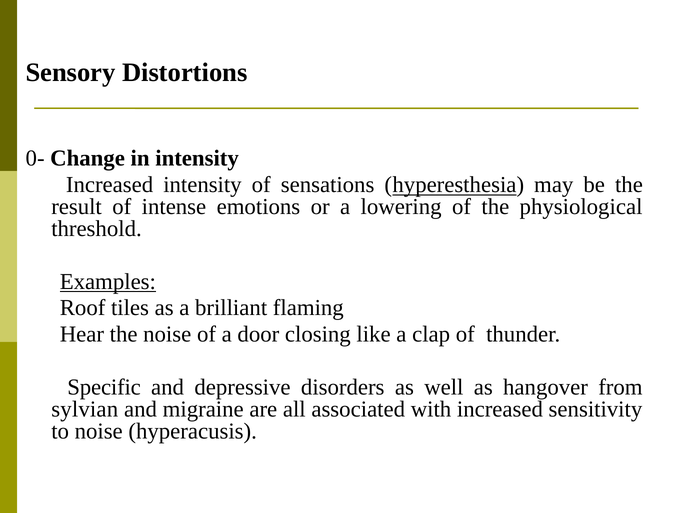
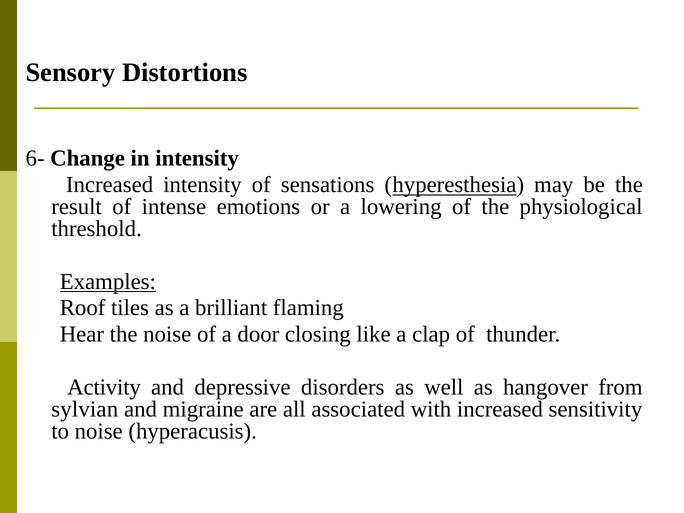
0-: 0- -> 6-
Specific: Specific -> Activity
